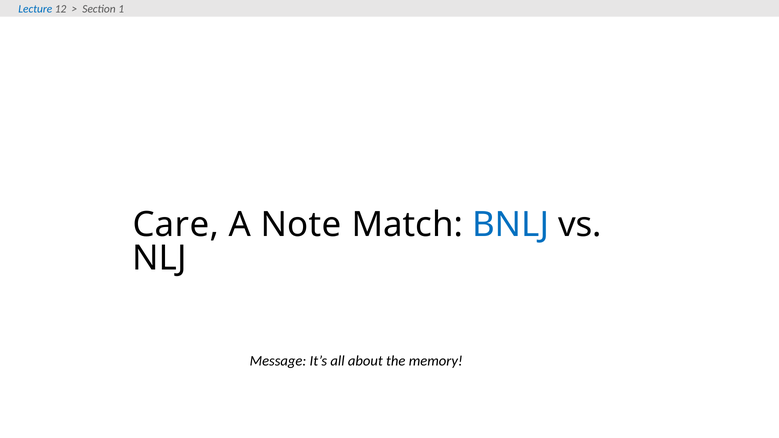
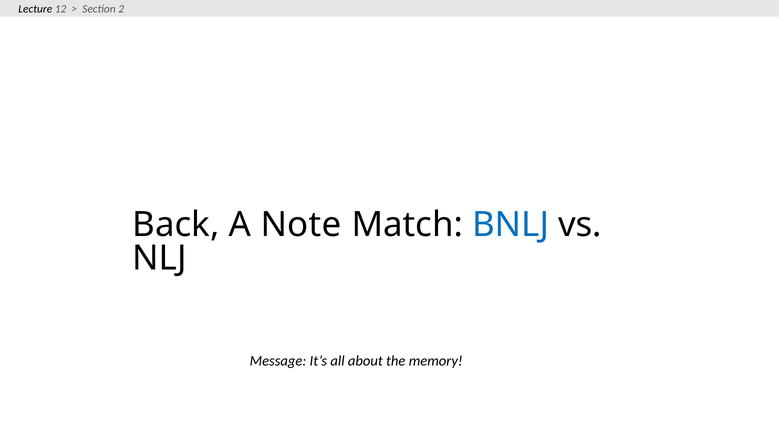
Lecture colour: blue -> black
1: 1 -> 2
Care: Care -> Back
